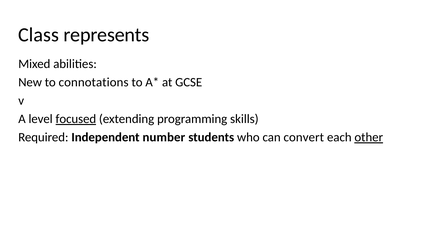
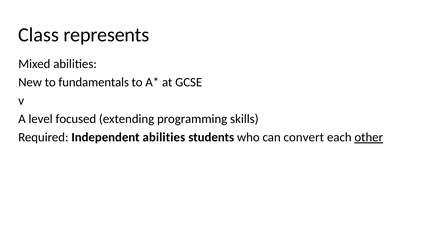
connotations: connotations -> fundamentals
focused underline: present -> none
Independent number: number -> abilities
